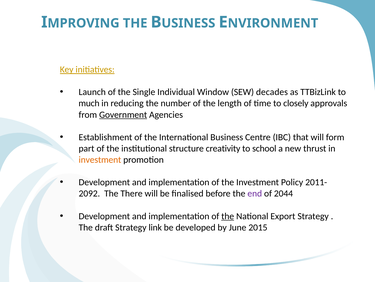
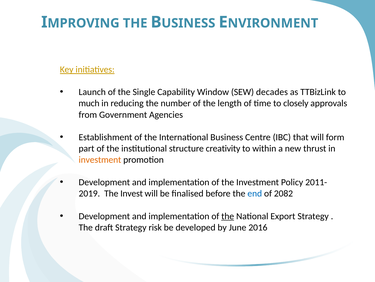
Individual: Individual -> Capability
Government underline: present -> none
school: school -> within
2092: 2092 -> 2019
There: There -> Invest
end colour: purple -> blue
2044: 2044 -> 2082
link: link -> risk
2015: 2015 -> 2016
